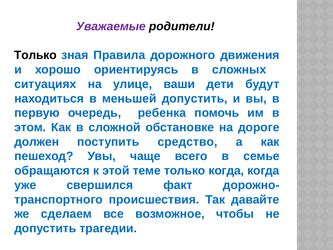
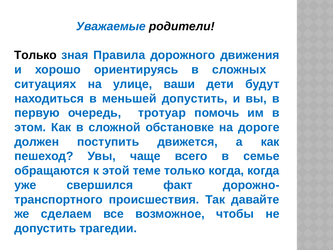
Уважаемые colour: purple -> blue
ребенка: ребенка -> тротуар
средство: средство -> движется
